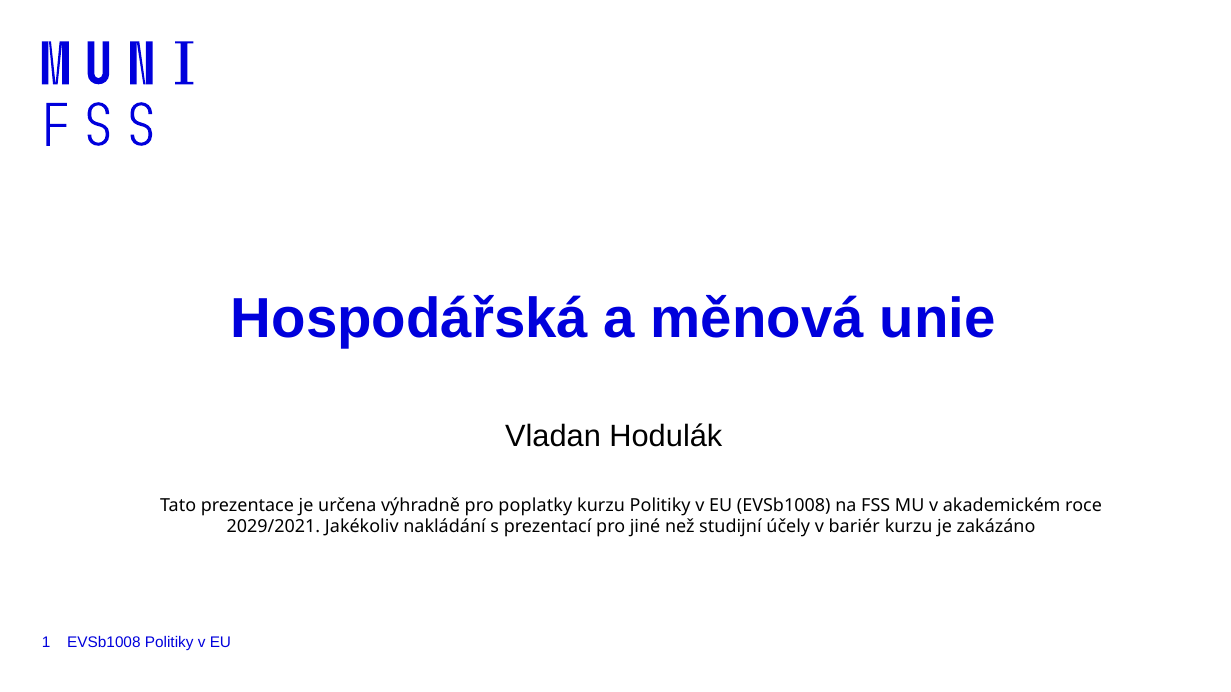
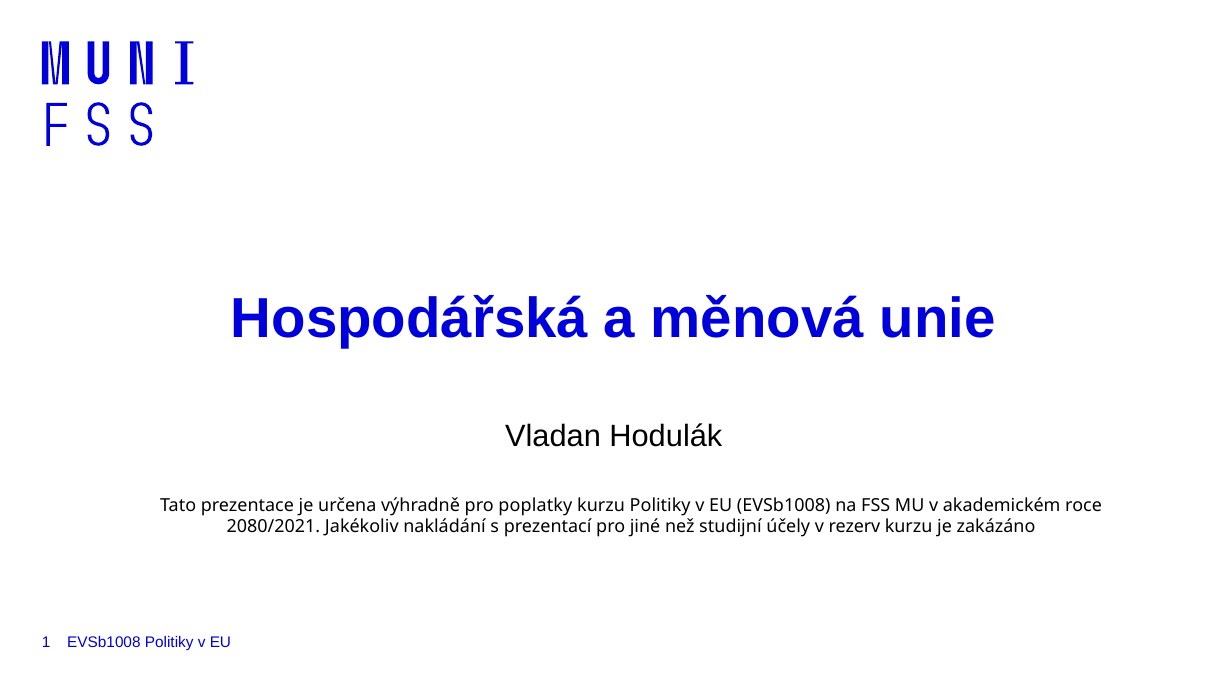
2029/2021: 2029/2021 -> 2080/2021
bariér: bariér -> rezerv
